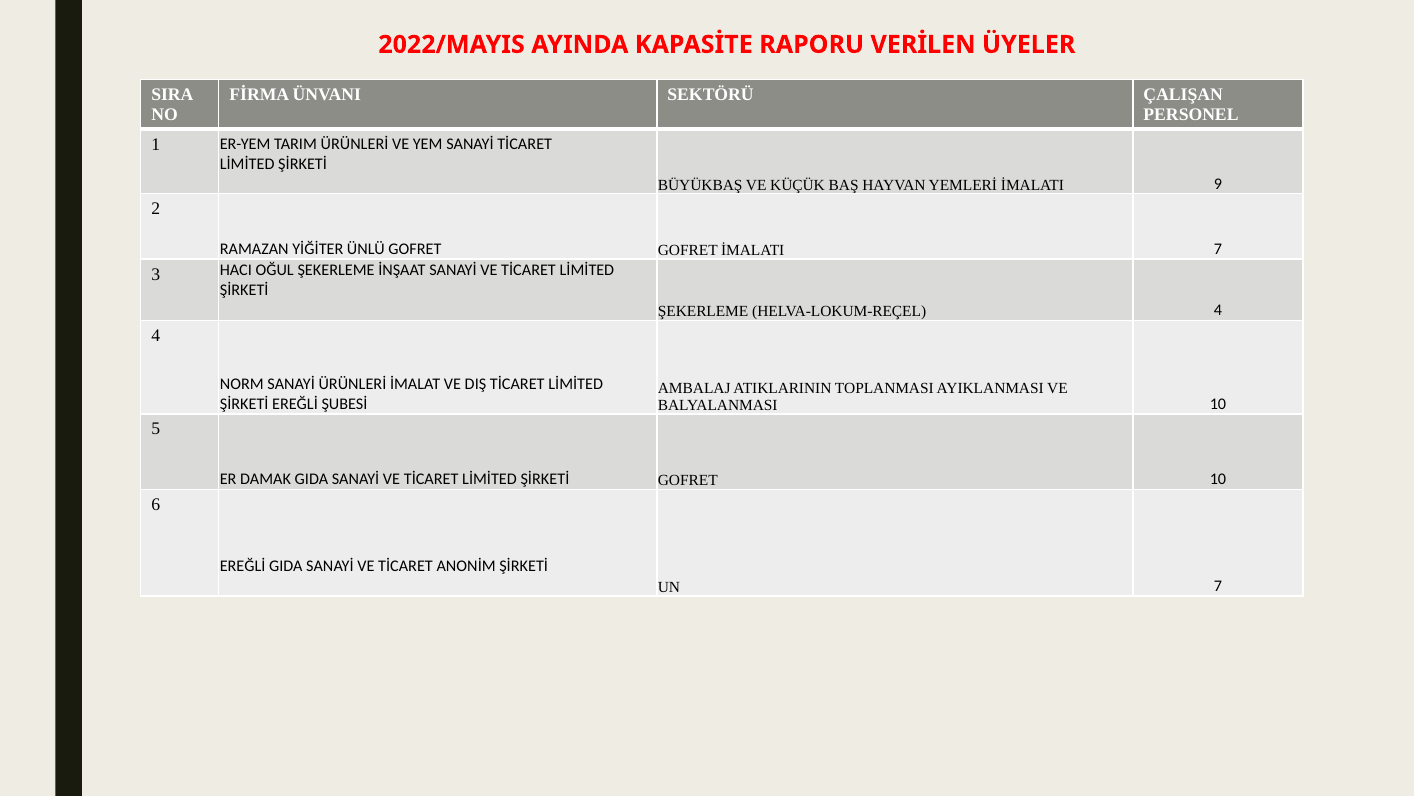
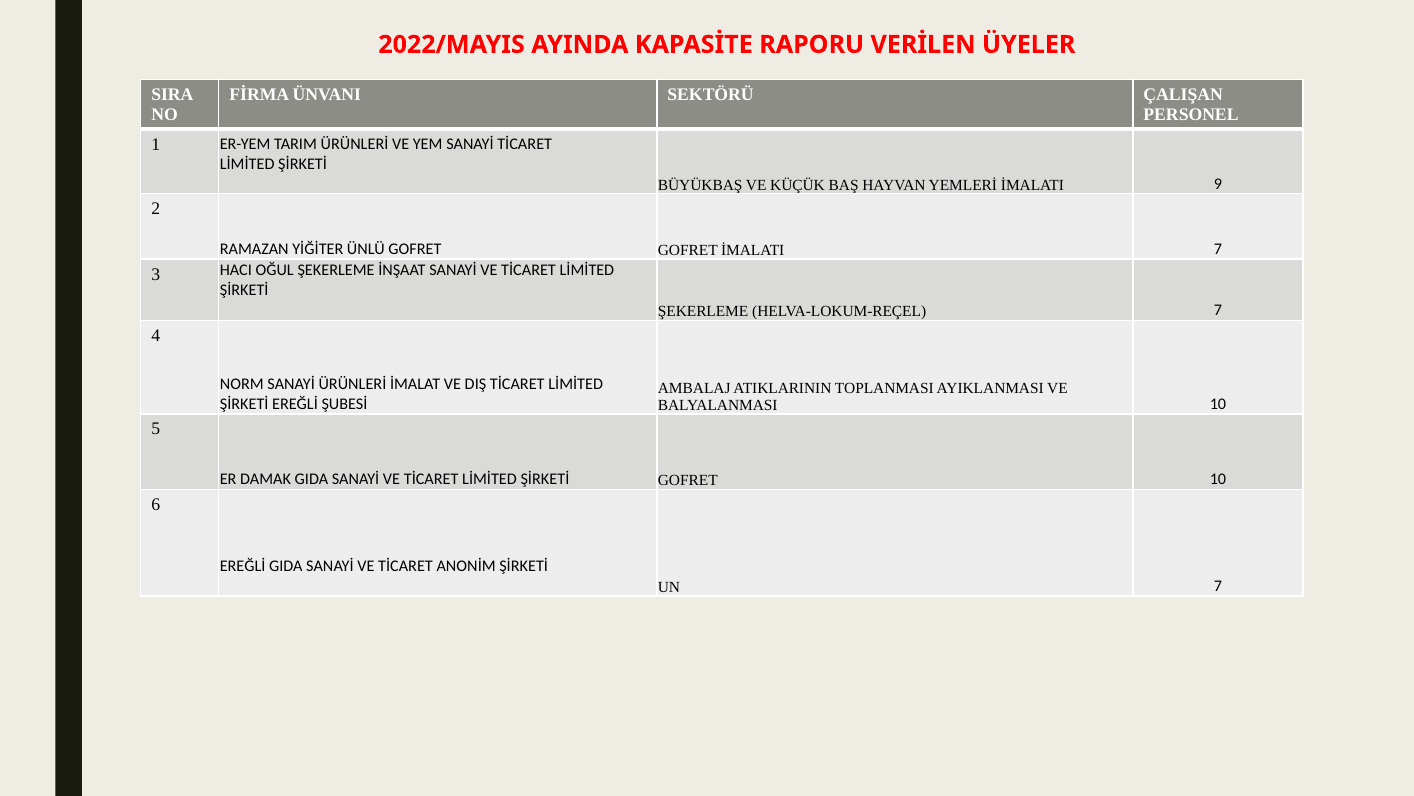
HELVA-LOKUM-REÇEL 4: 4 -> 7
